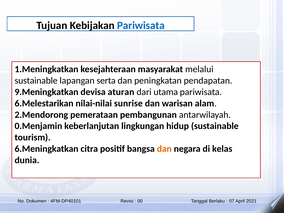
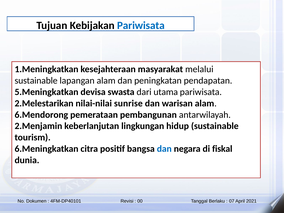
lapangan serta: serta -> alam
9.Meningkatkan: 9.Meningkatkan -> 5.Meningkatkan
aturan: aturan -> swasta
6.Melestarikan: 6.Melestarikan -> 2.Melestarikan
2.Mendorong: 2.Mendorong -> 6.Mendorong
0.Menjamin: 0.Menjamin -> 2.Menjamin
dan at (164, 149) colour: orange -> blue
kelas: kelas -> fiskal
